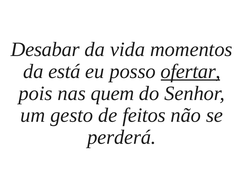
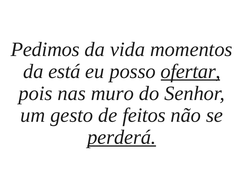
Desabar: Desabar -> Pedimos
quem: quem -> muro
perderá underline: none -> present
